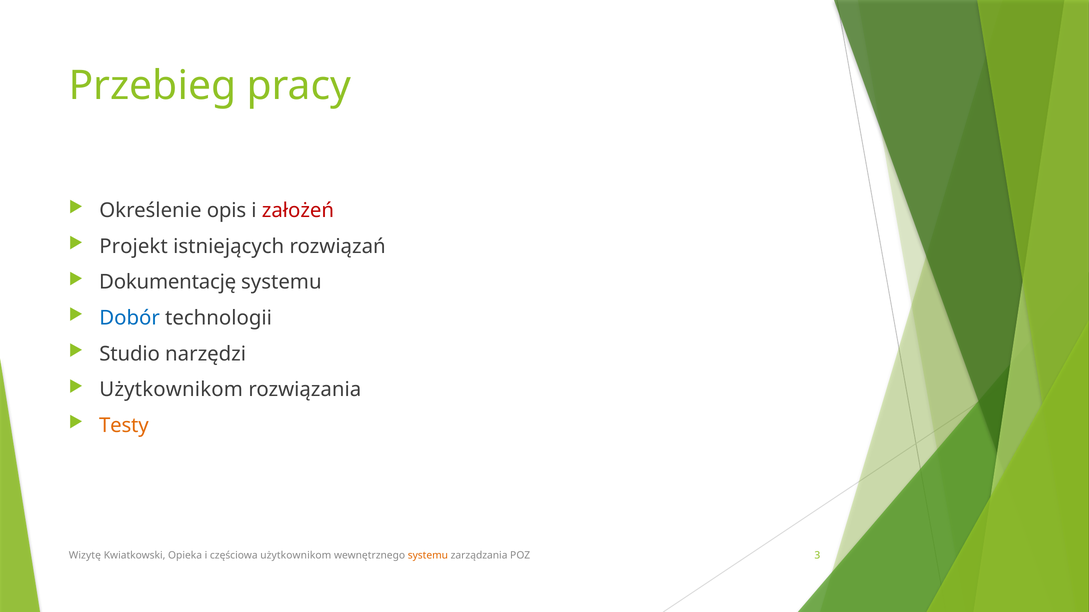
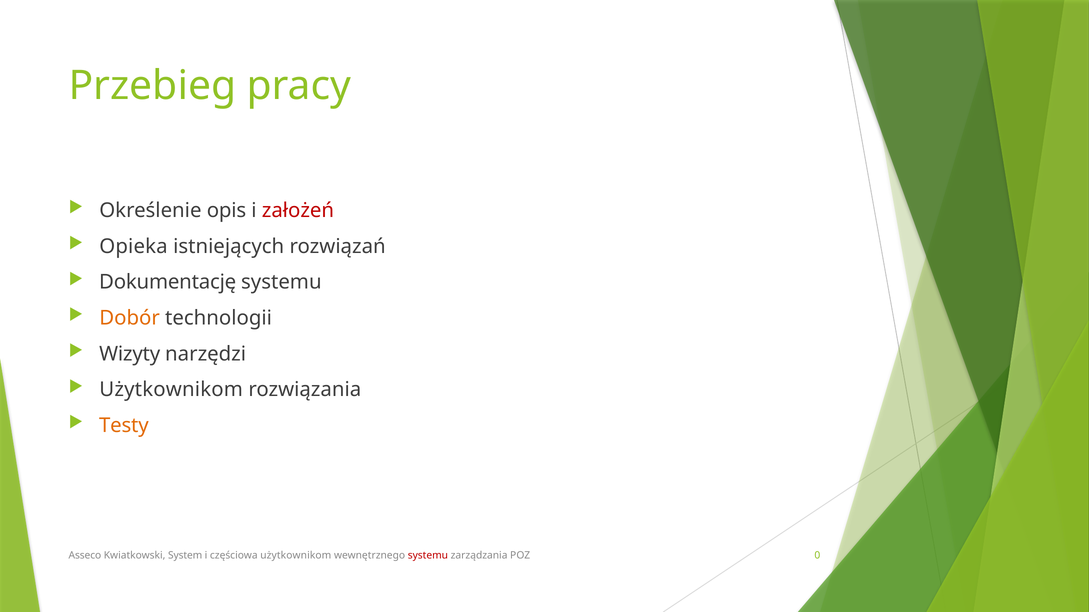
Projekt: Projekt -> Opieka
Dobór colour: blue -> orange
Studio: Studio -> Wizyty
Wizytę: Wizytę -> Asseco
Opieka: Opieka -> System
systemu at (428, 556) colour: orange -> red
3: 3 -> 0
